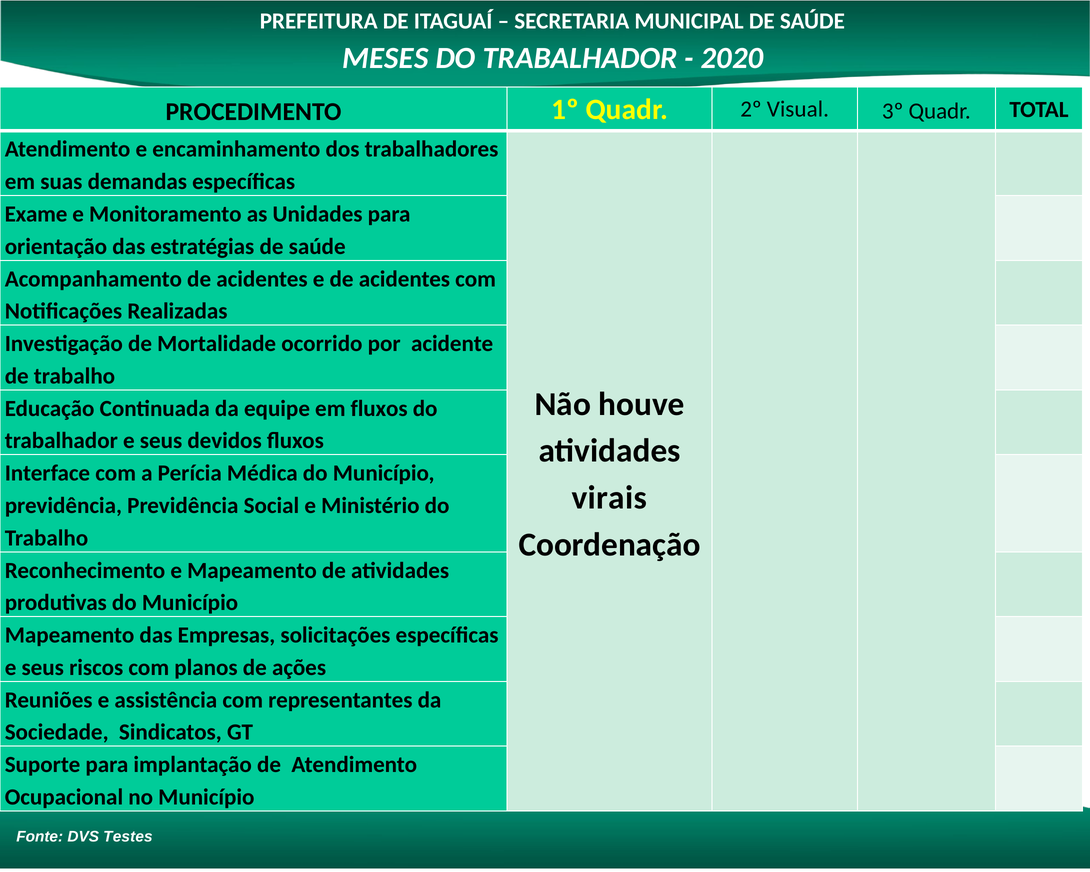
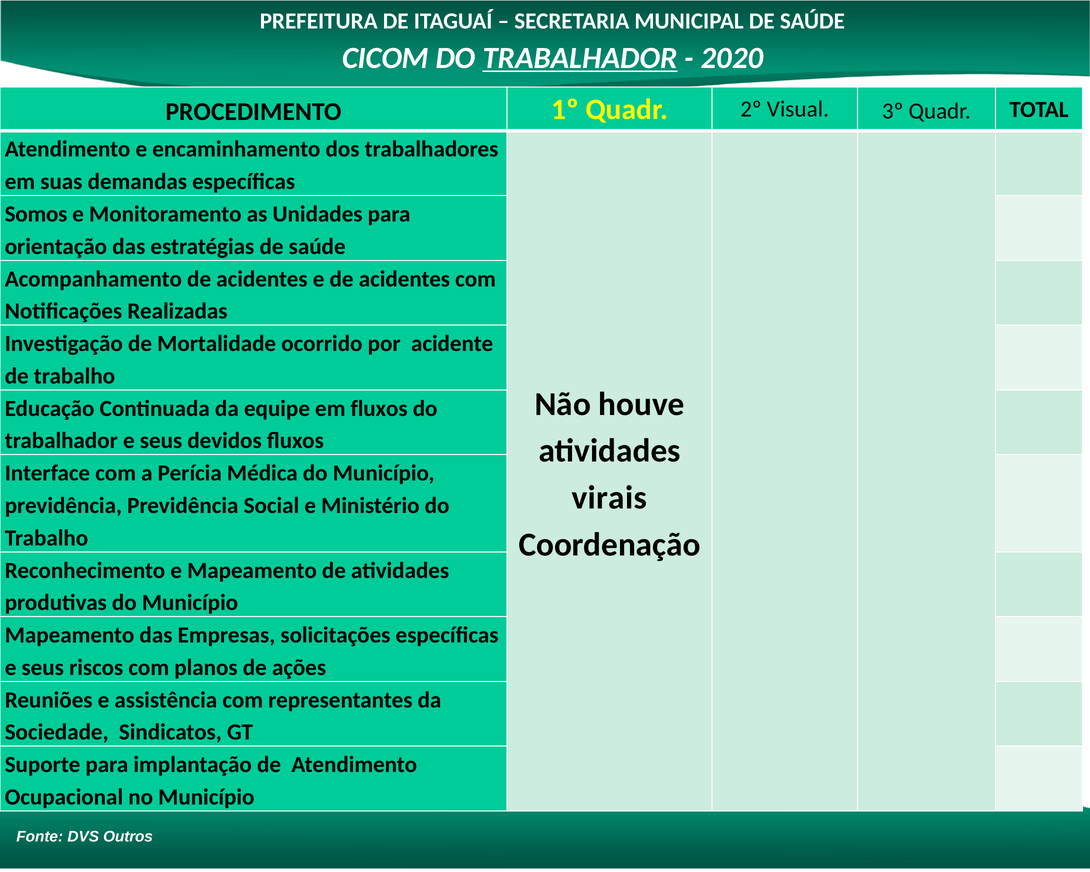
MESES: MESES -> CICOM
TRABALHADOR at (580, 58) underline: none -> present
Exame: Exame -> Somos
Testes: Testes -> Outros
